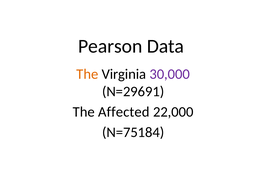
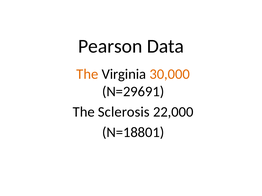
30,000 colour: purple -> orange
Affected: Affected -> Sclerosis
N=75184: N=75184 -> N=18801
